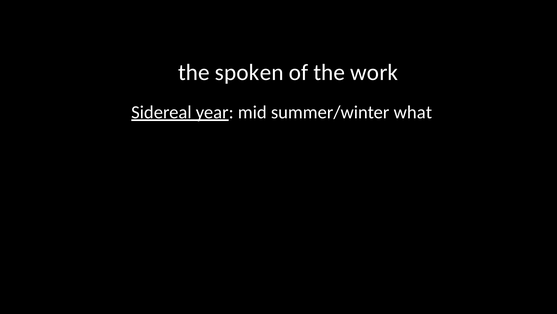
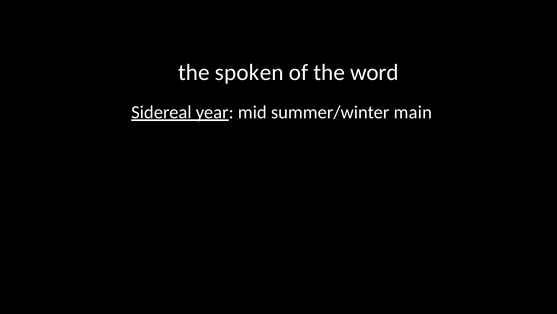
work: work -> word
what: what -> main
